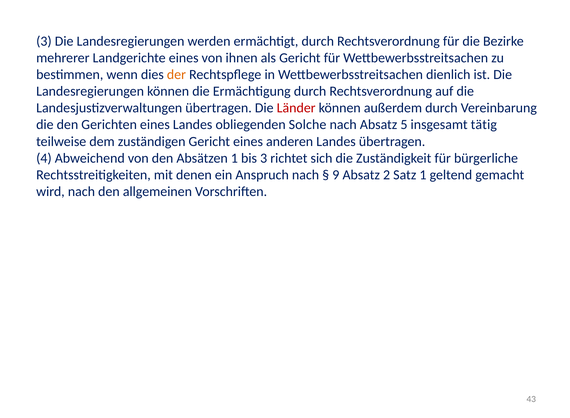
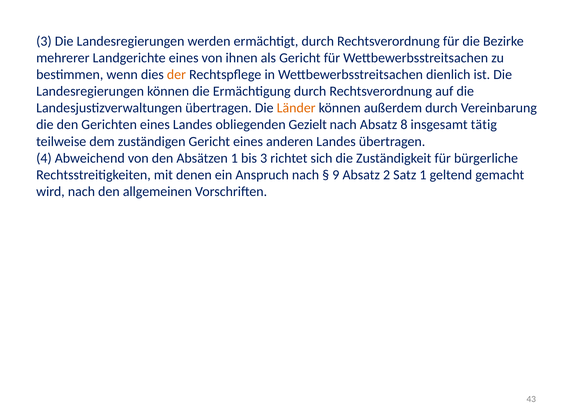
Länder colour: red -> orange
Solche: Solche -> Gezielt
5: 5 -> 8
